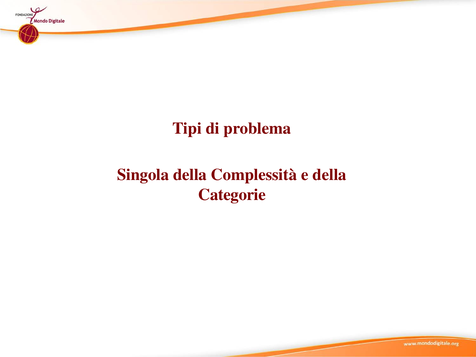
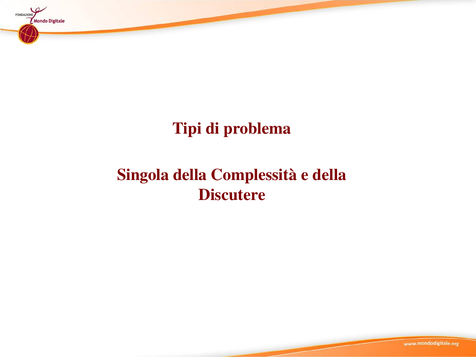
Categorie: Categorie -> Discutere
